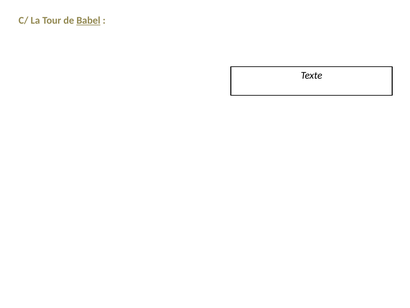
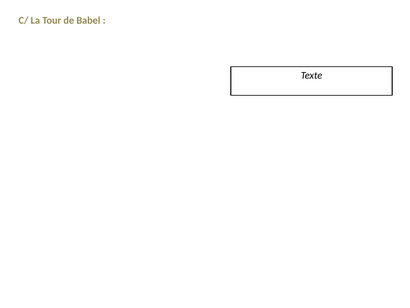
Babel underline: present -> none
